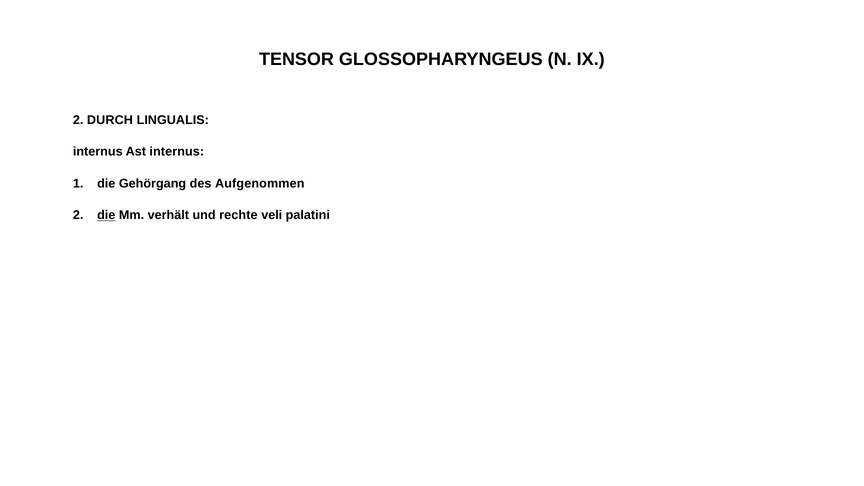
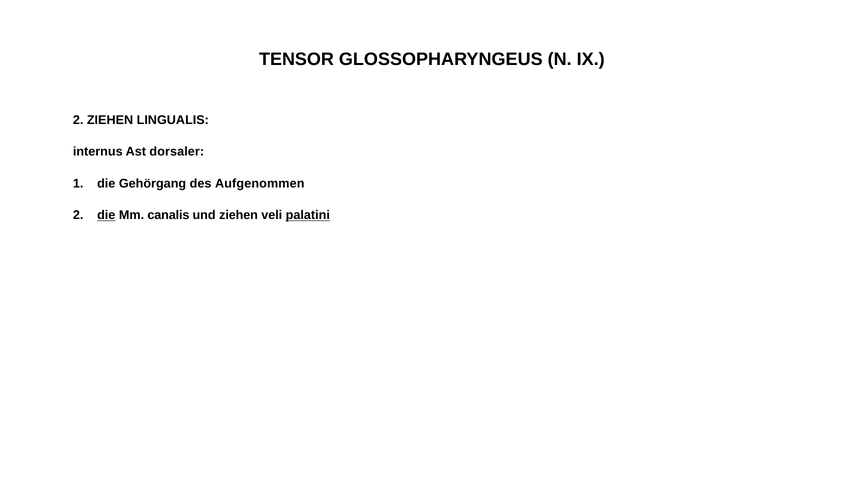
2 DURCH: DURCH -> ZIEHEN
Ast internus: internus -> dorsaler
verhält: verhält -> canalis
und rechte: rechte -> ziehen
palatini underline: none -> present
